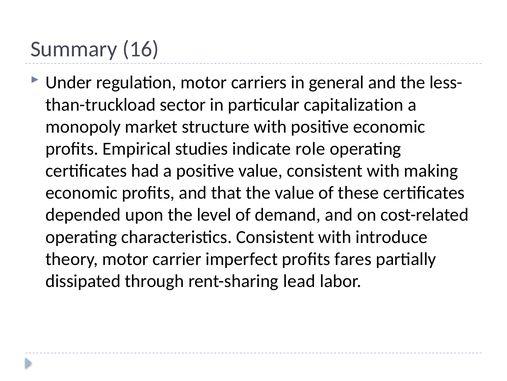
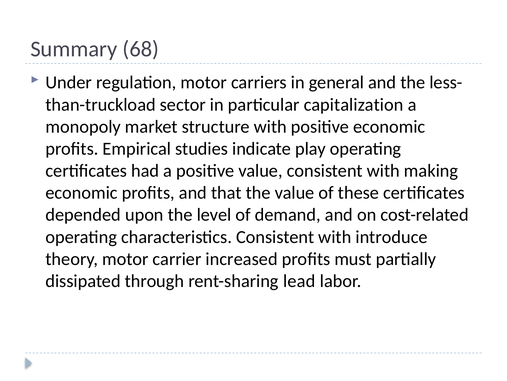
16: 16 -> 68
role: role -> play
imperfect: imperfect -> increased
fares: fares -> must
